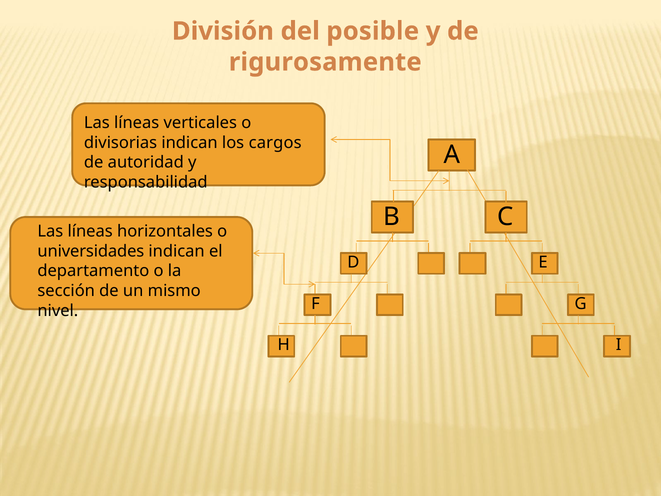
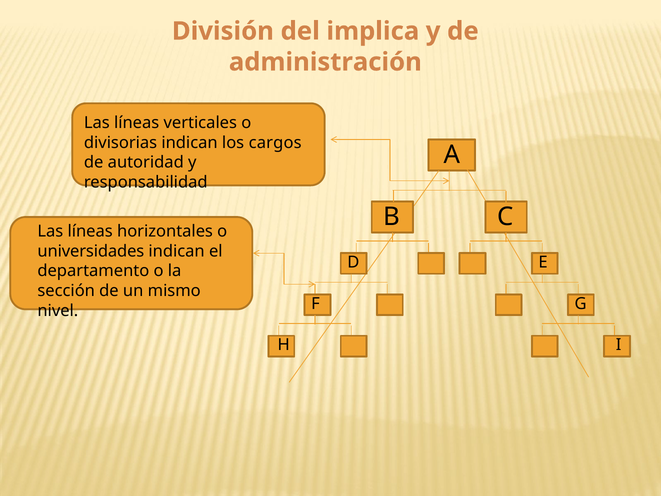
posible: posible -> implica
rigurosamente: rigurosamente -> administración
